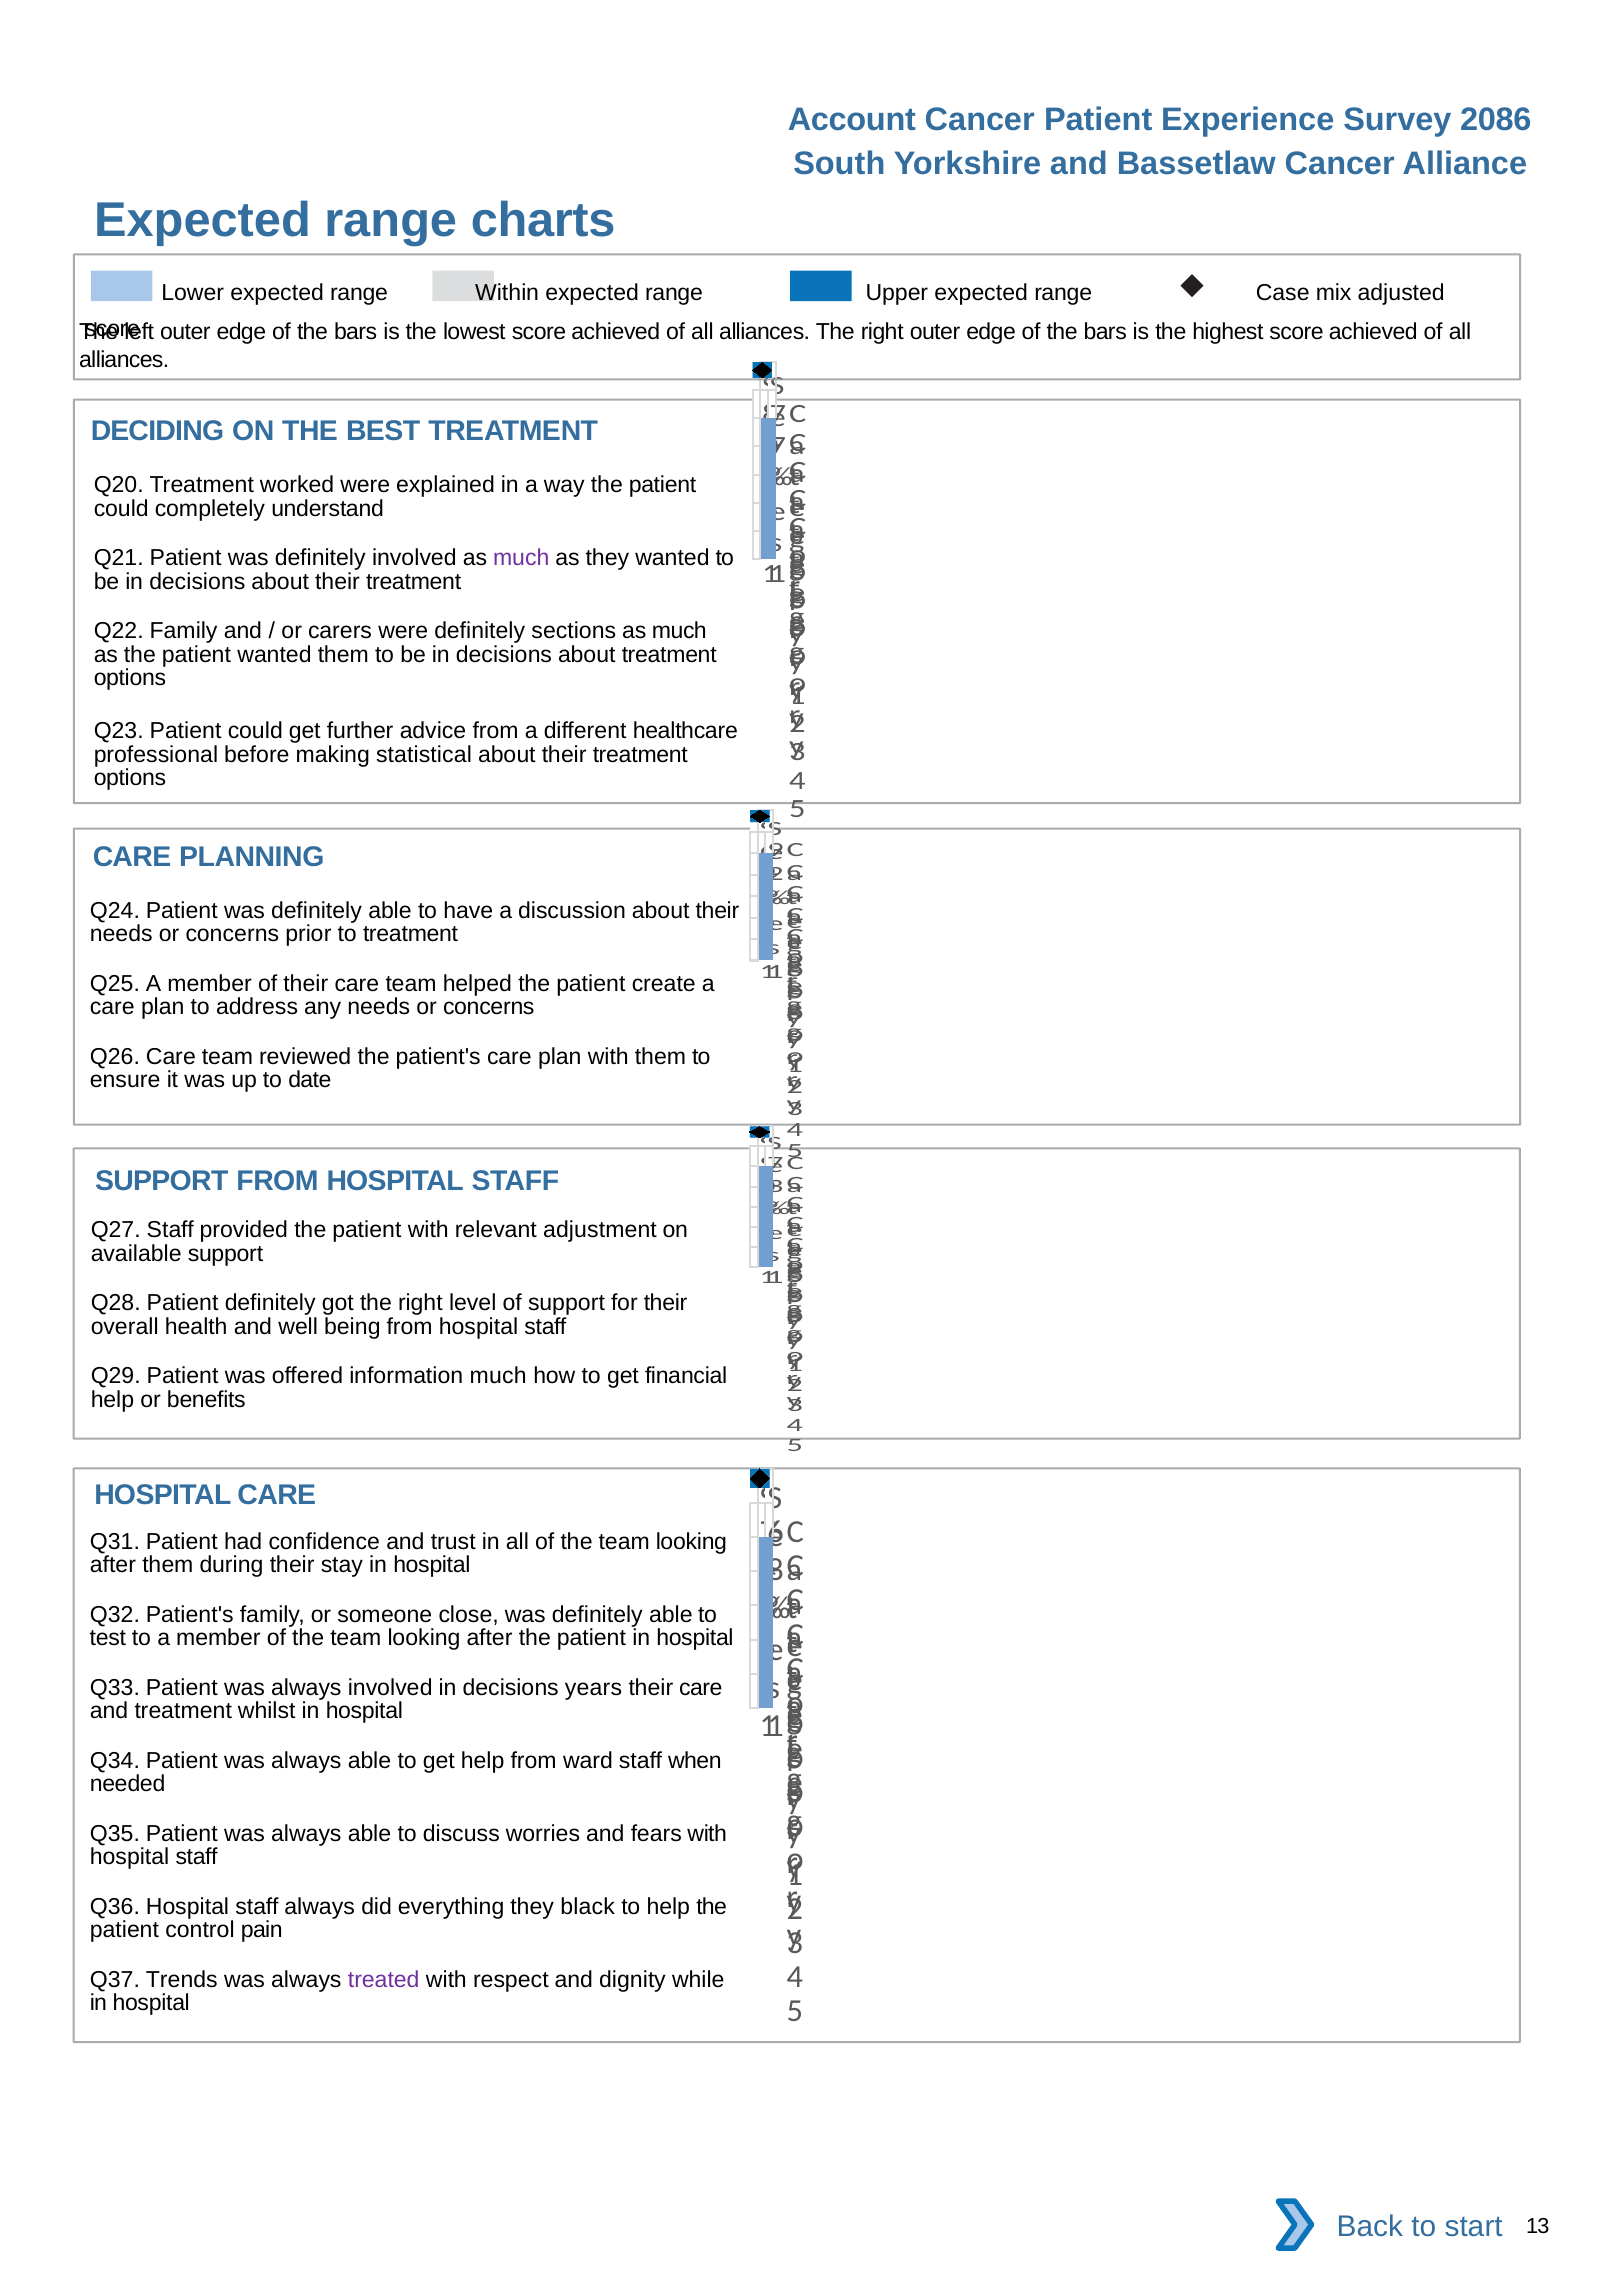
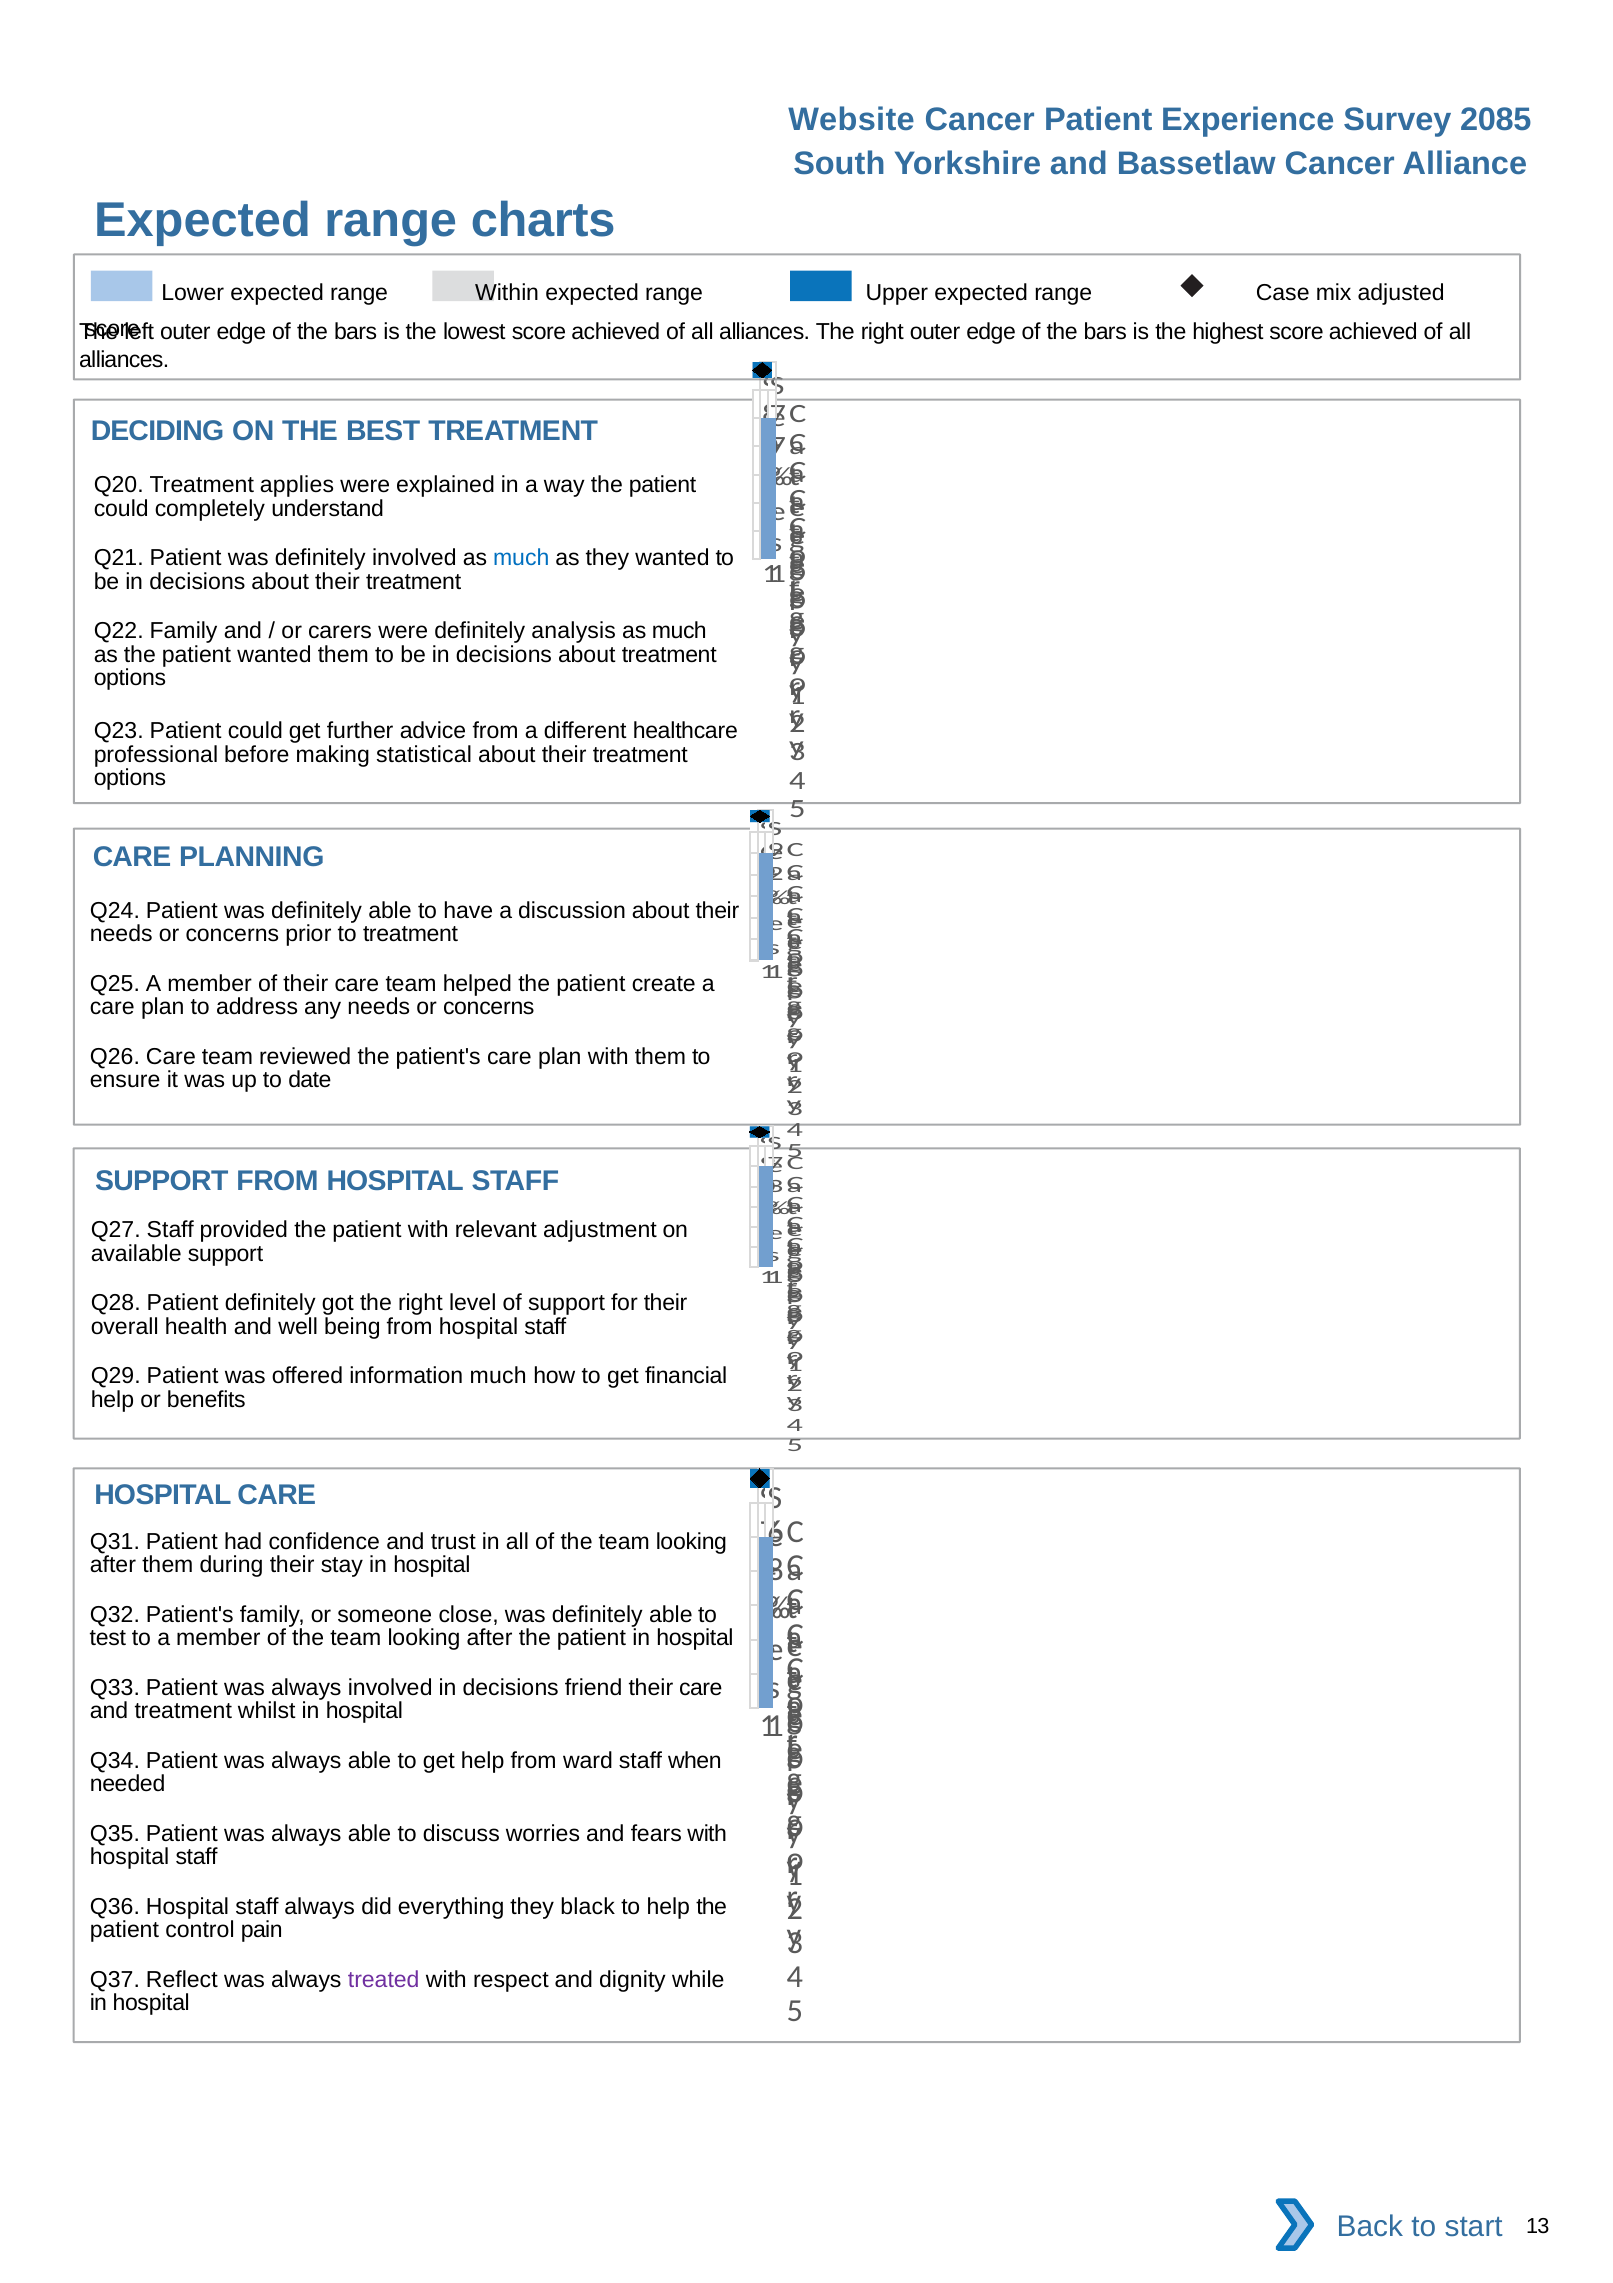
Account: Account -> Website
2086: 2086 -> 2085
worked: worked -> applies
much at (521, 558) colour: purple -> blue
sections: sections -> analysis
years: years -> friend
Trends: Trends -> Reflect
